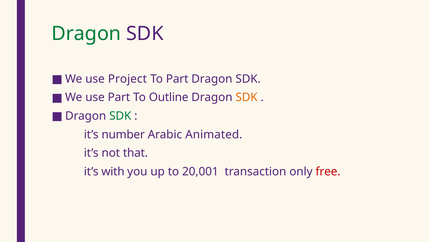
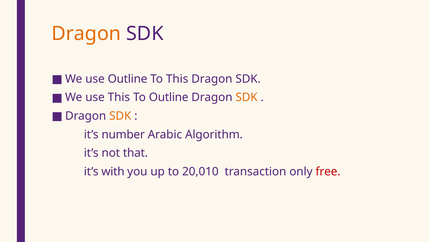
Dragon at (86, 34) colour: green -> orange
use Project: Project -> Outline
To Part: Part -> This
use Part: Part -> This
SDK at (120, 116) colour: green -> orange
Animated: Animated -> Algorithm
20,001: 20,001 -> 20,010
